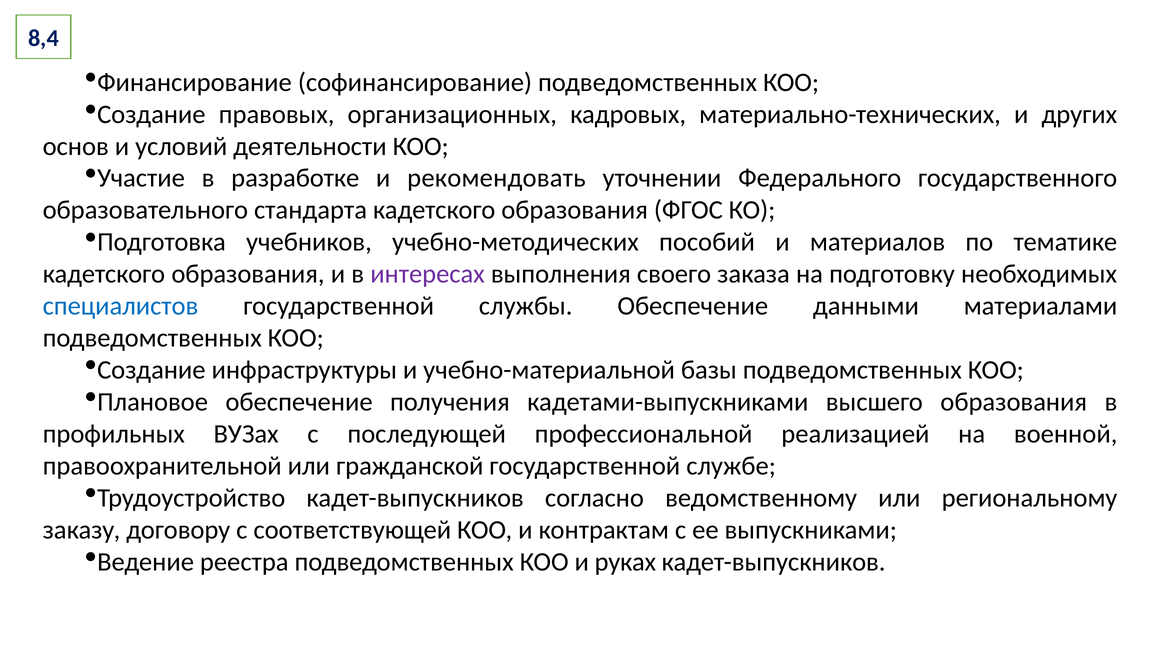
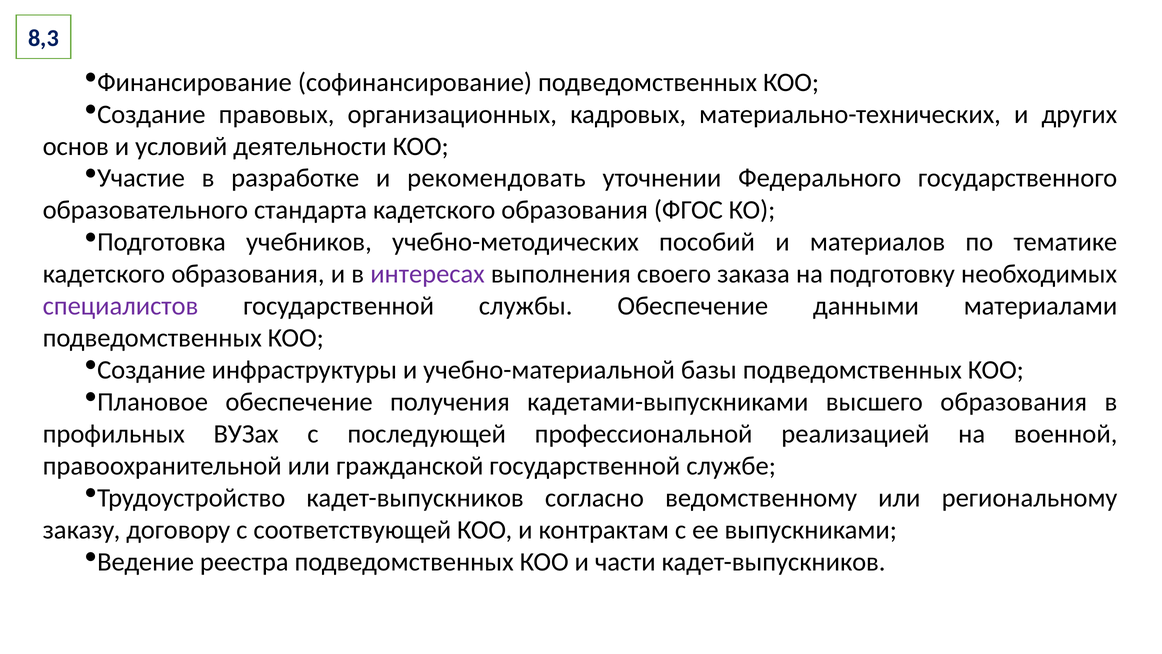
8,4: 8,4 -> 8,3
специалистов colour: blue -> purple
руках: руках -> части
